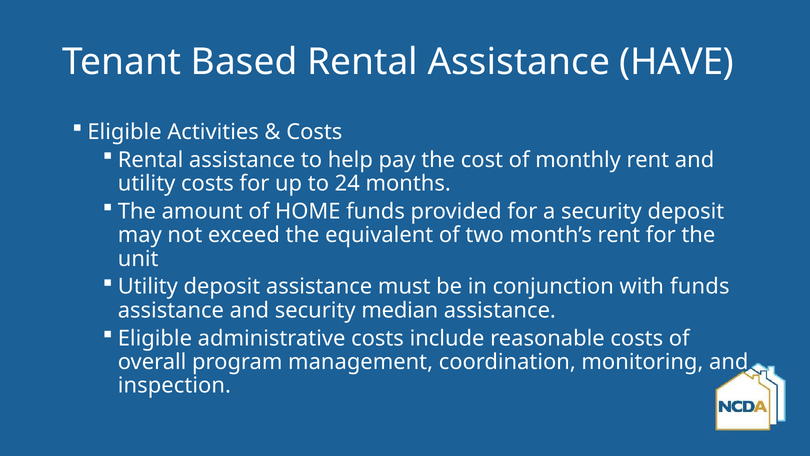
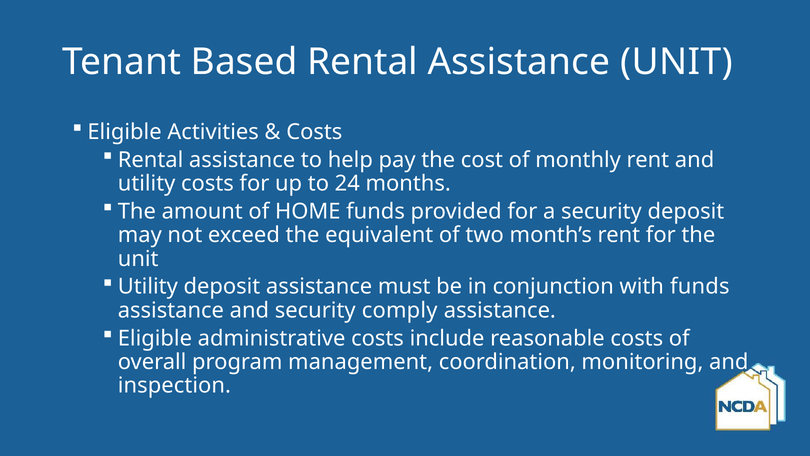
Assistance HAVE: HAVE -> UNIT
median: median -> comply
